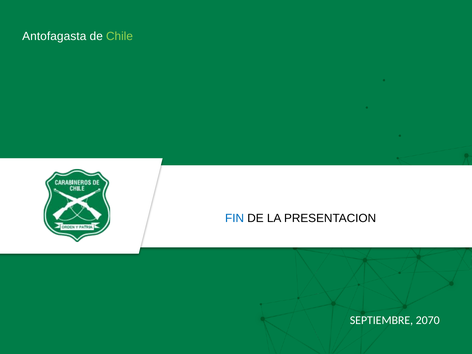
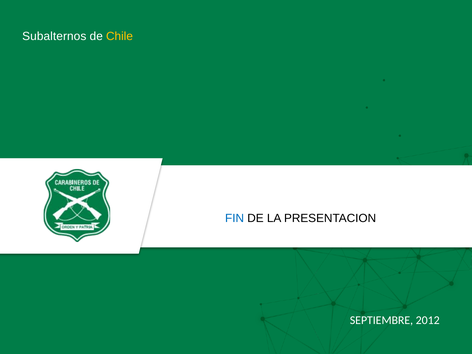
Antofagasta: Antofagasta -> Subalternos
Chile colour: light green -> yellow
2070: 2070 -> 2012
